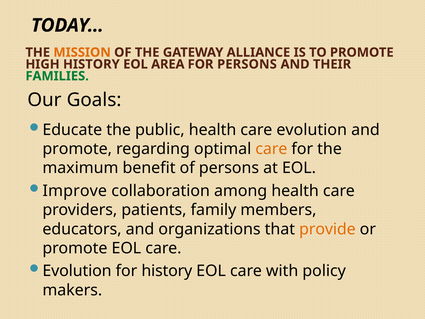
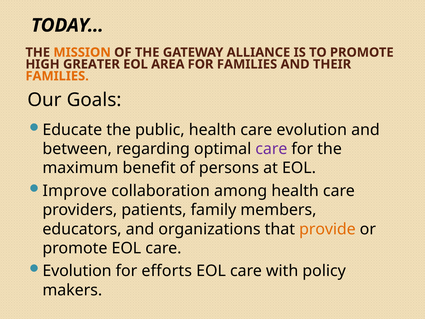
HIGH HISTORY: HISTORY -> GREATER
FOR PERSONS: PERSONS -> FAMILIES
FAMILIES at (57, 76) colour: green -> orange
promote at (77, 149): promote -> between
care at (271, 149) colour: orange -> purple
for history: history -> efforts
